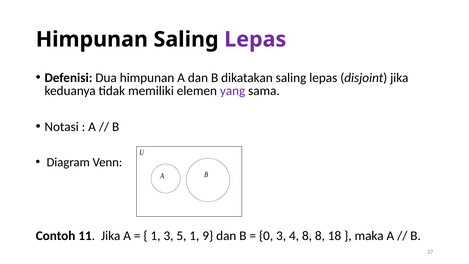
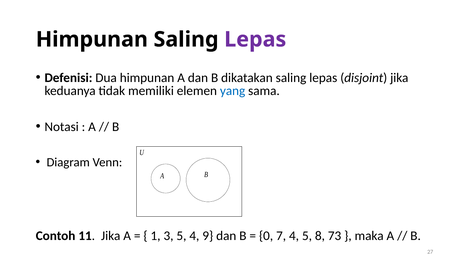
yang colour: purple -> blue
5 1: 1 -> 4
0 3: 3 -> 7
4 8: 8 -> 5
18: 18 -> 73
